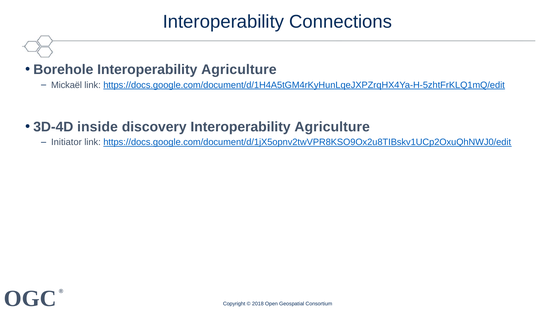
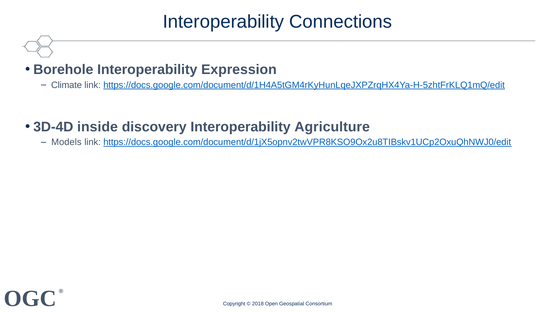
Borehole Interoperability Agriculture: Agriculture -> Expression
Mickaël: Mickaël -> Climate
Initiator: Initiator -> Models
